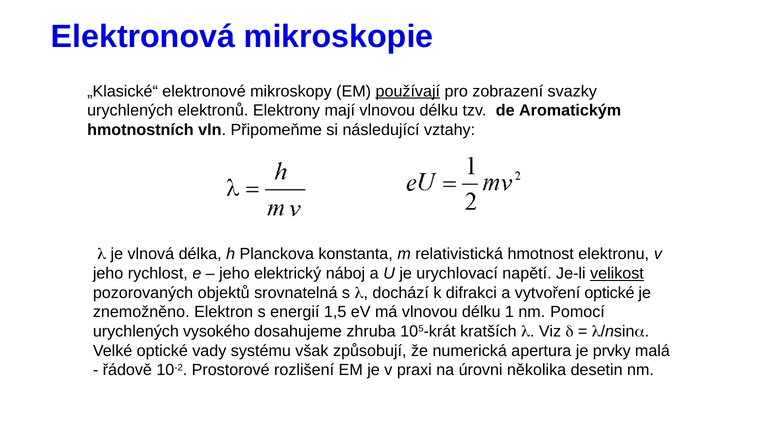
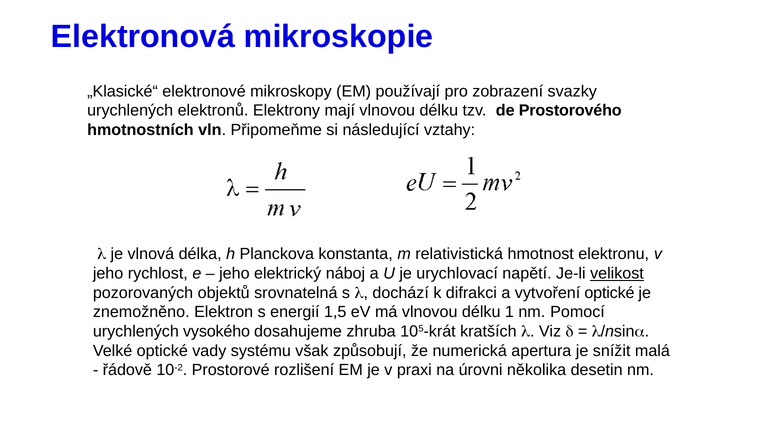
používají underline: present -> none
Aromatickým: Aromatickým -> Prostorového
prvky: prvky -> snížit
